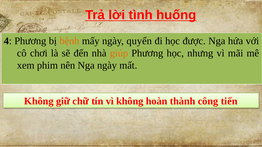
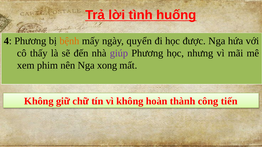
chơi: chơi -> thấy
giúp colour: orange -> purple
Nga ngày: ngày -> xong
